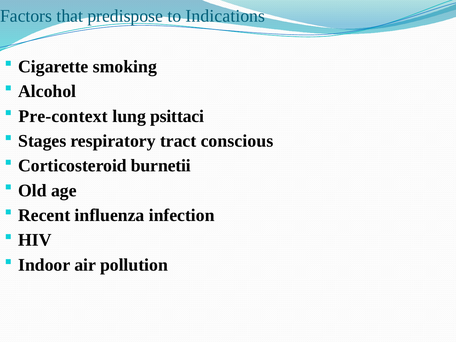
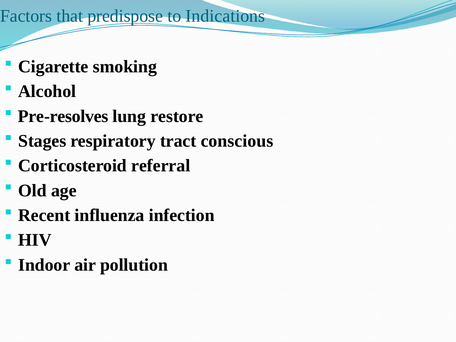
Pre-context: Pre-context -> Pre-resolves
psittaci: psittaci -> restore
burnetii: burnetii -> referral
